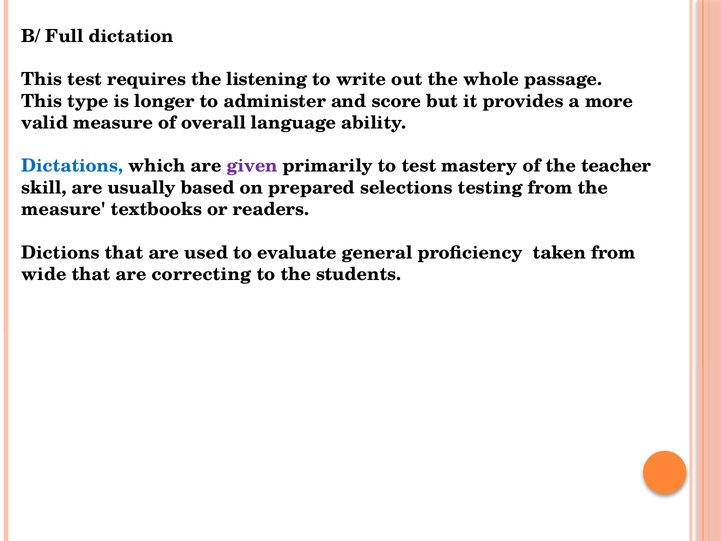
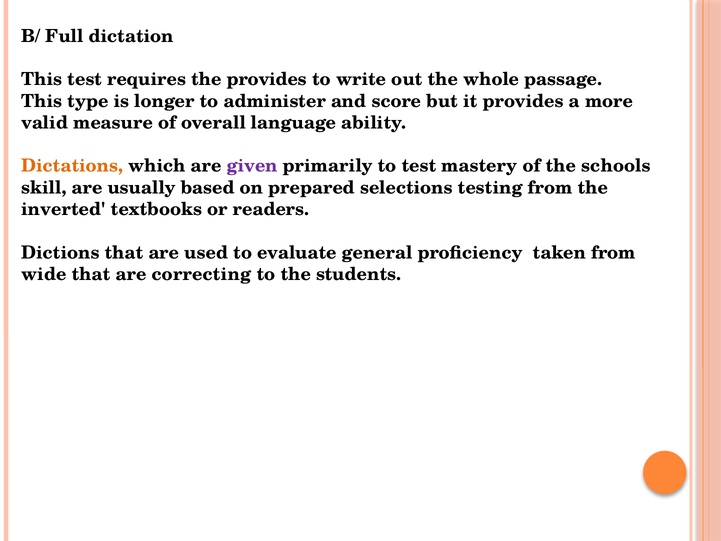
the listening: listening -> provides
Dictations colour: blue -> orange
teacher: teacher -> schools
measure at (63, 209): measure -> inverted
